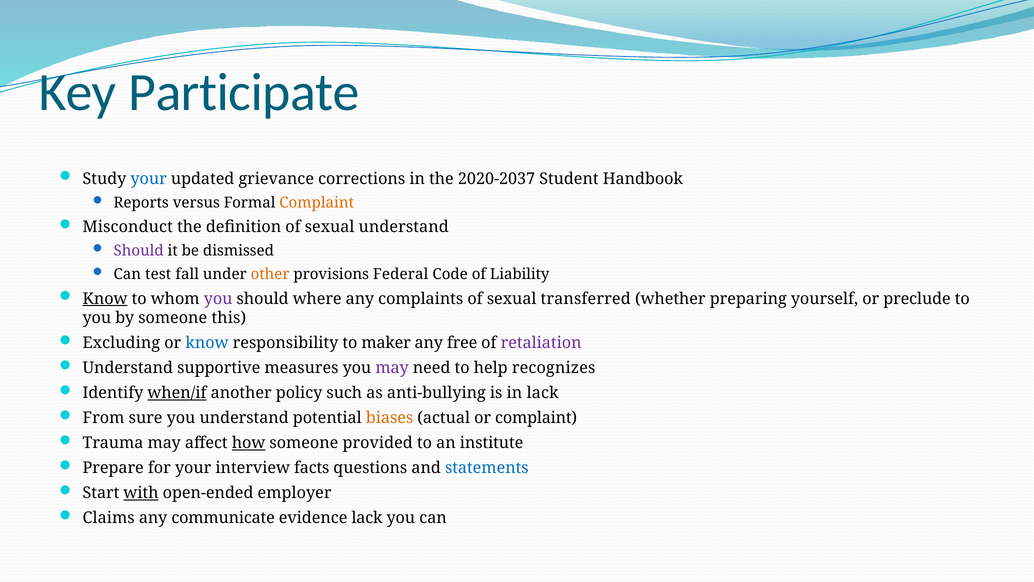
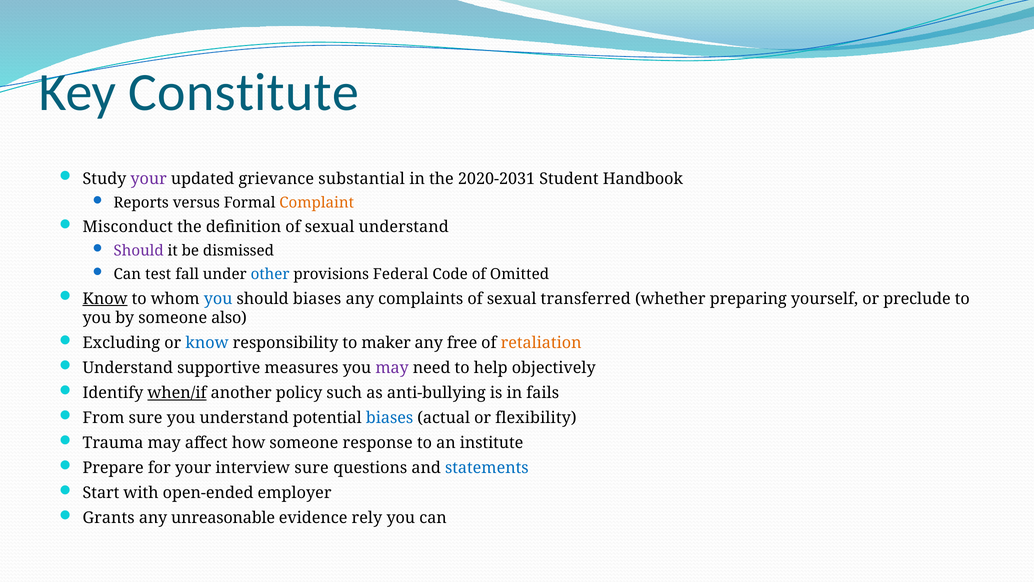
Participate: Participate -> Constitute
your at (149, 179) colour: blue -> purple
corrections: corrections -> substantial
2020-2037: 2020-2037 -> 2020-2031
other colour: orange -> blue
Liability: Liability -> Omitted
you at (218, 299) colour: purple -> blue
should where: where -> biases
this: this -> also
retaliation colour: purple -> orange
recognizes: recognizes -> objectively
in lack: lack -> fails
biases at (390, 418) colour: orange -> blue
or complaint: complaint -> flexibility
how underline: present -> none
provided: provided -> response
interview facts: facts -> sure
with underline: present -> none
Claims: Claims -> Grants
communicate: communicate -> unreasonable
evidence lack: lack -> rely
